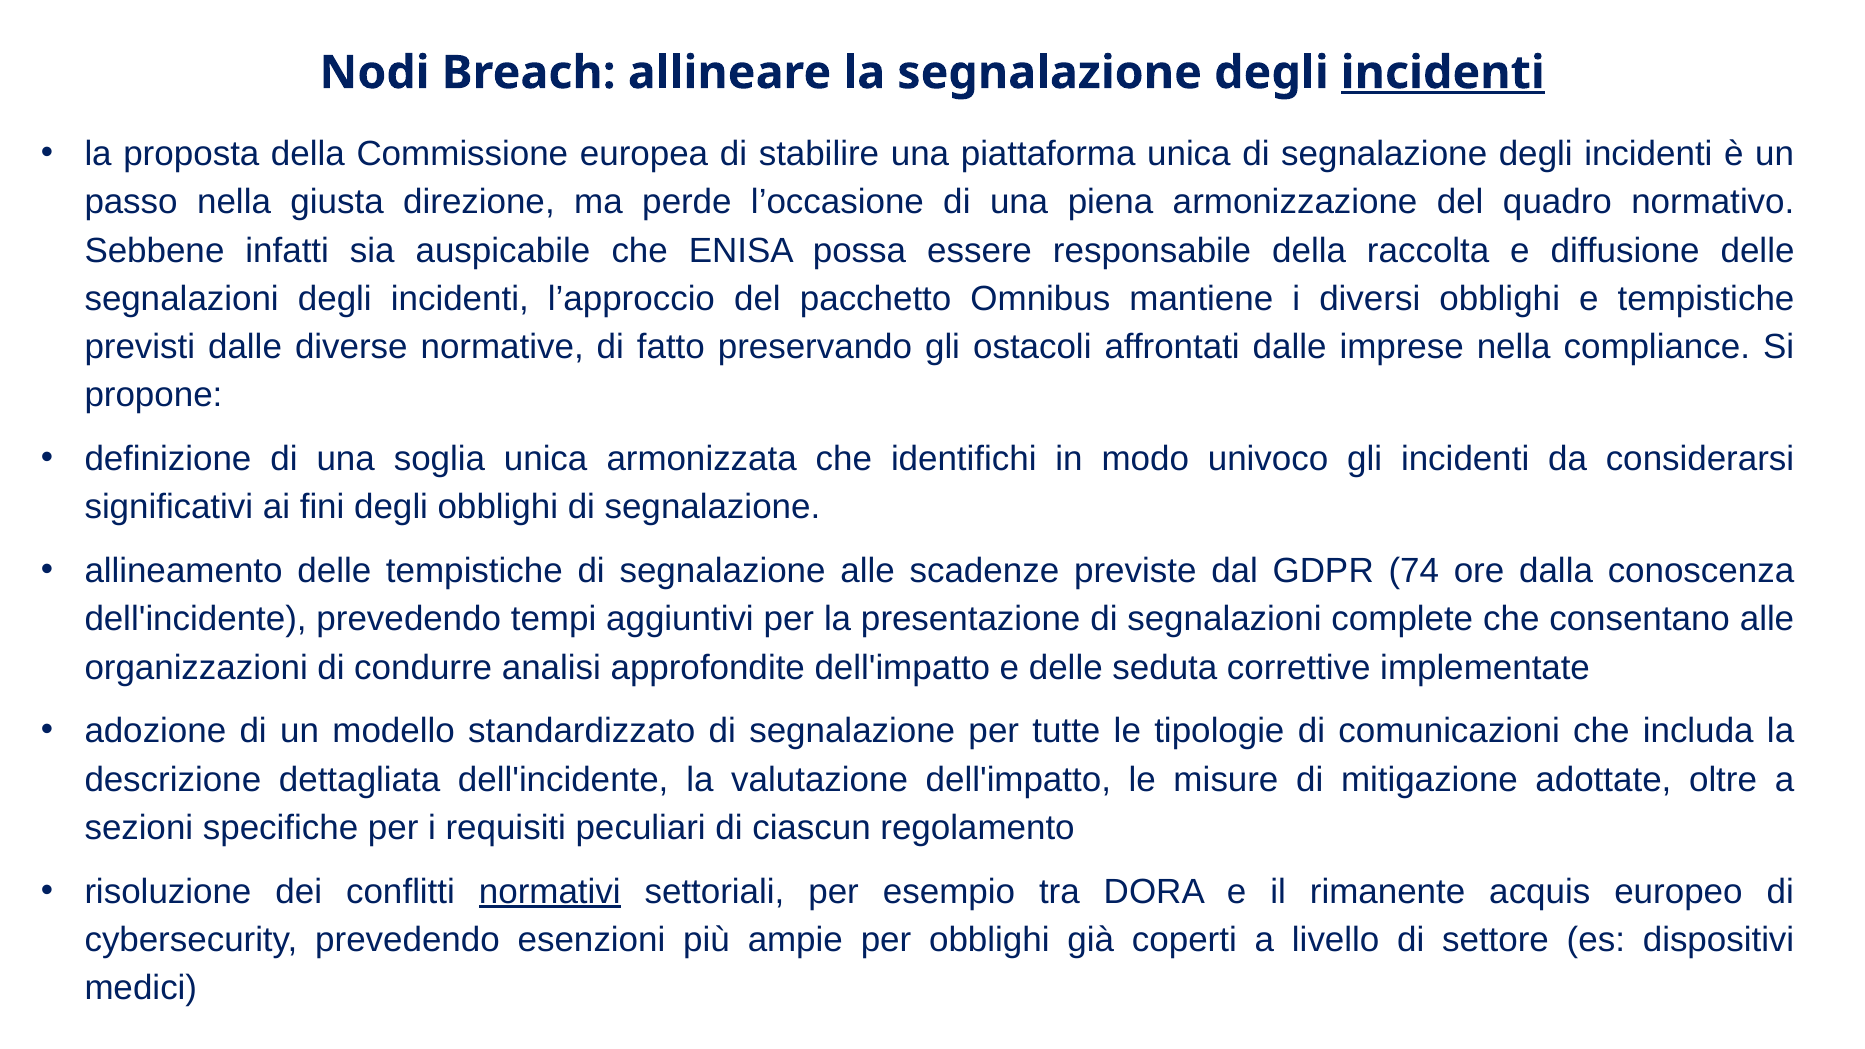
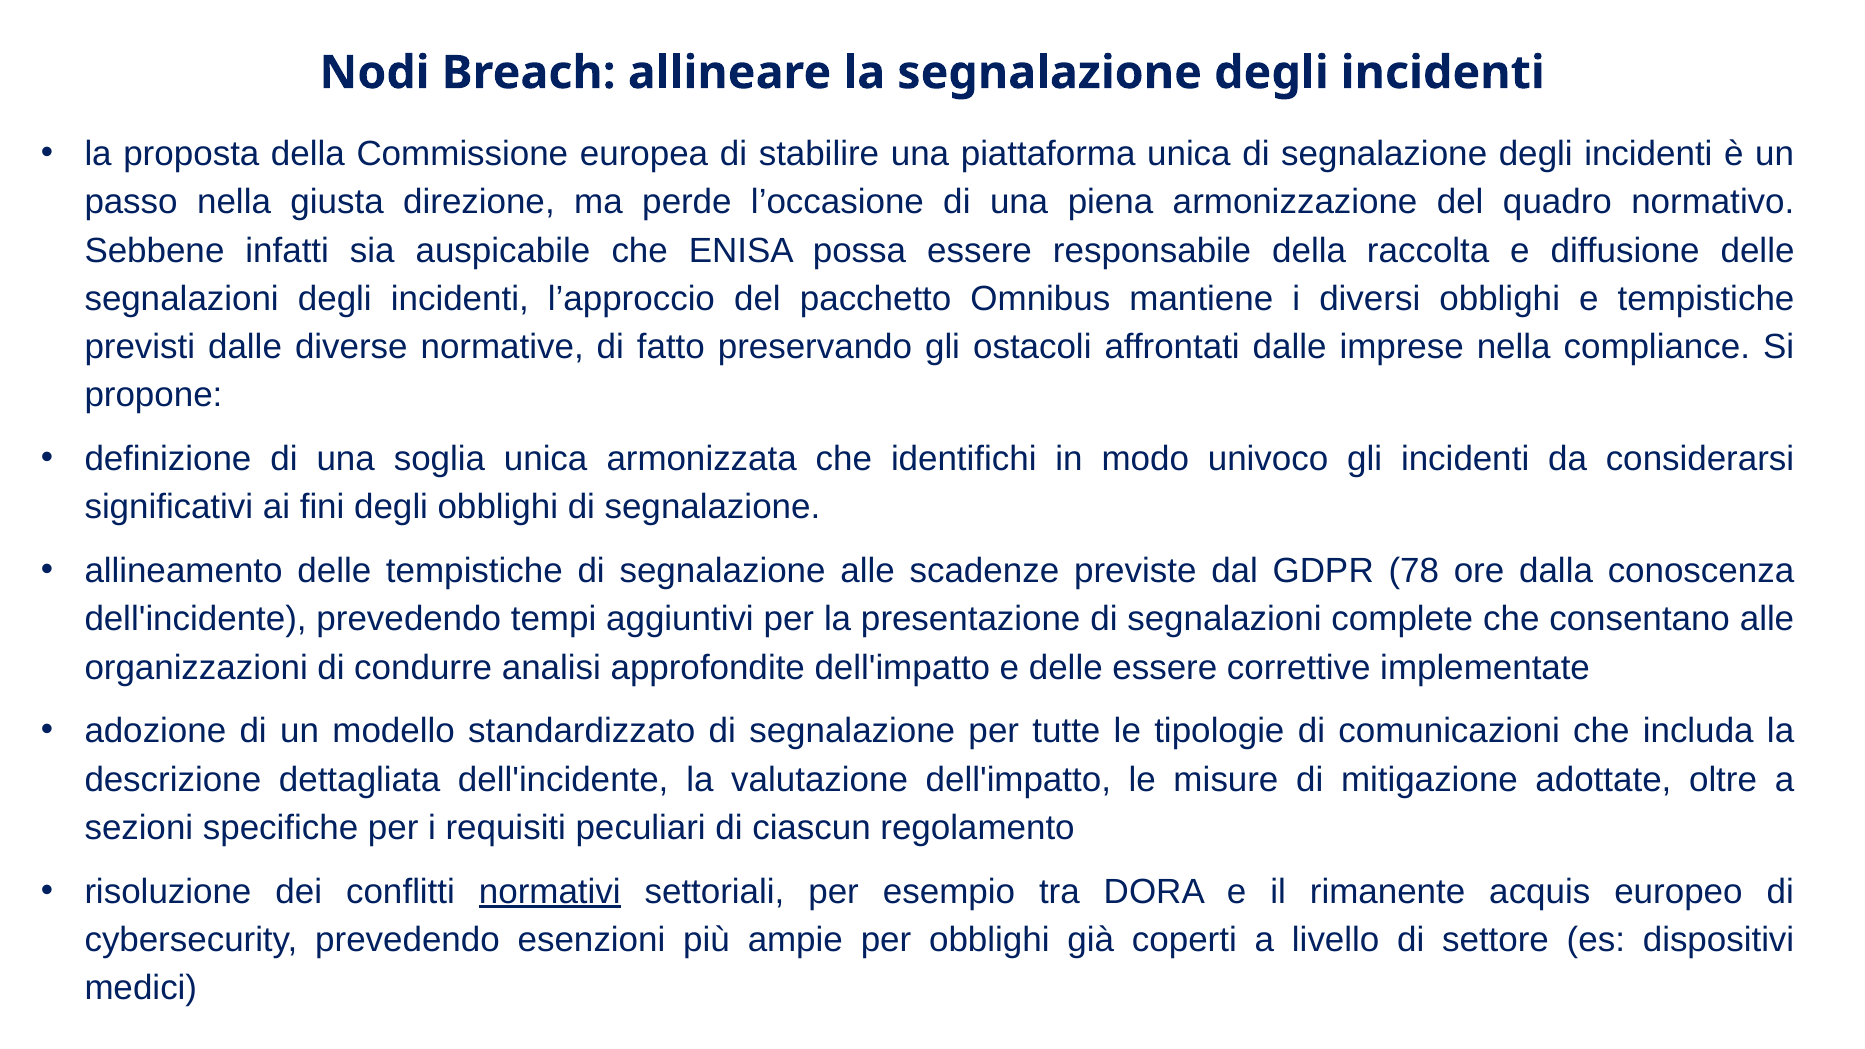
incidenti at (1443, 73) underline: present -> none
74: 74 -> 78
delle seduta: seduta -> essere
